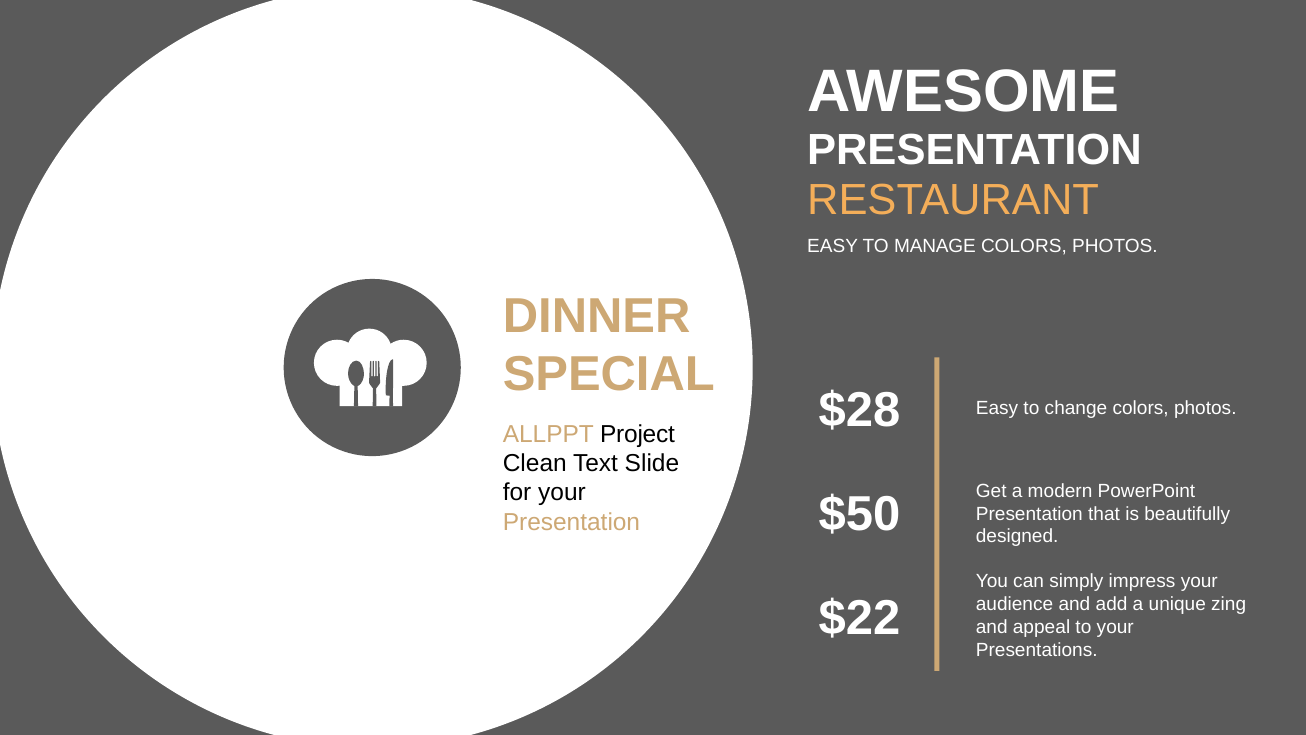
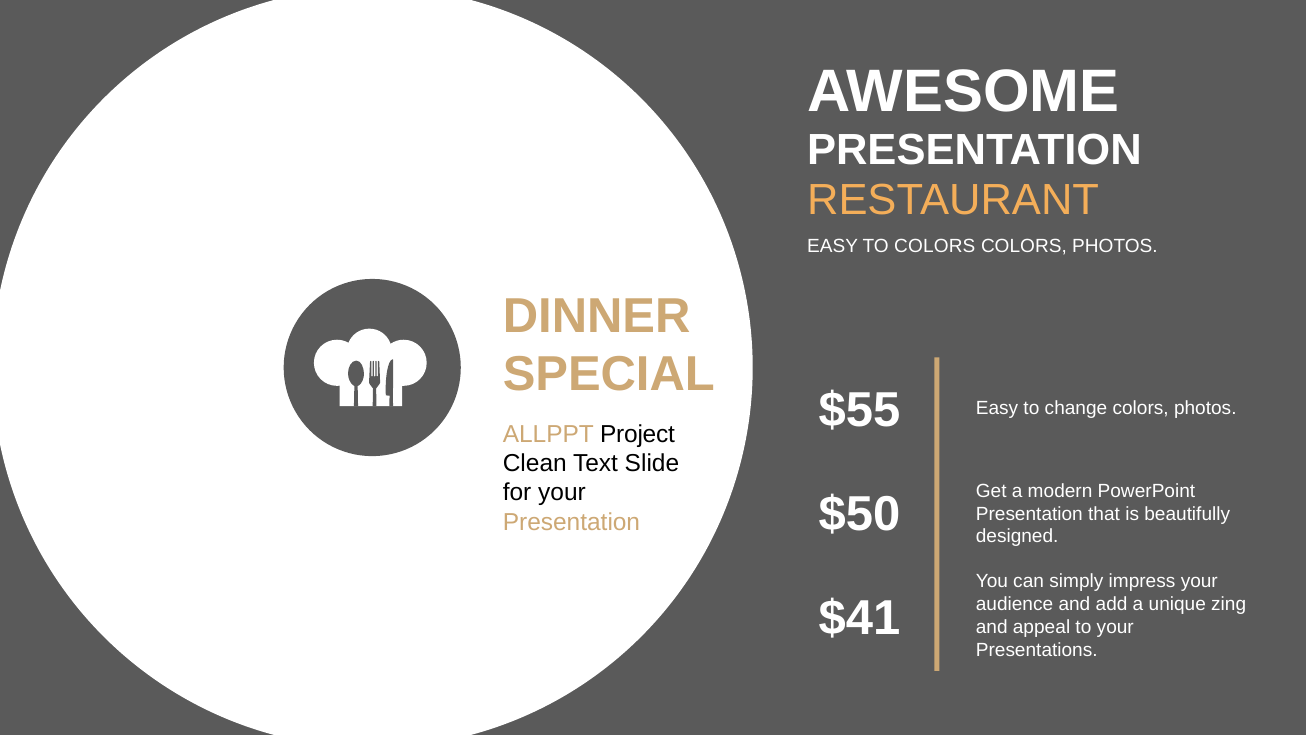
TO MANAGE: MANAGE -> COLORS
$28: $28 -> $55
$22: $22 -> $41
